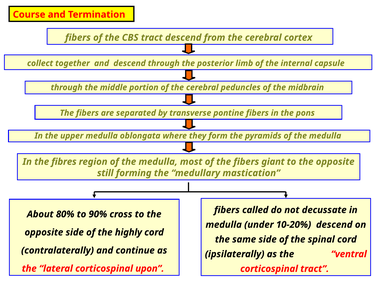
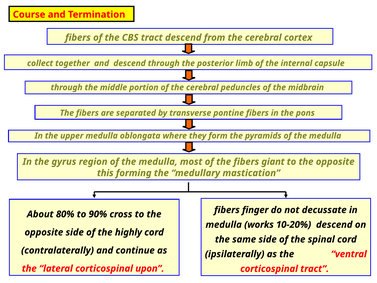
fibres: fibres -> gyrus
still: still -> this
called: called -> finger
under: under -> works
